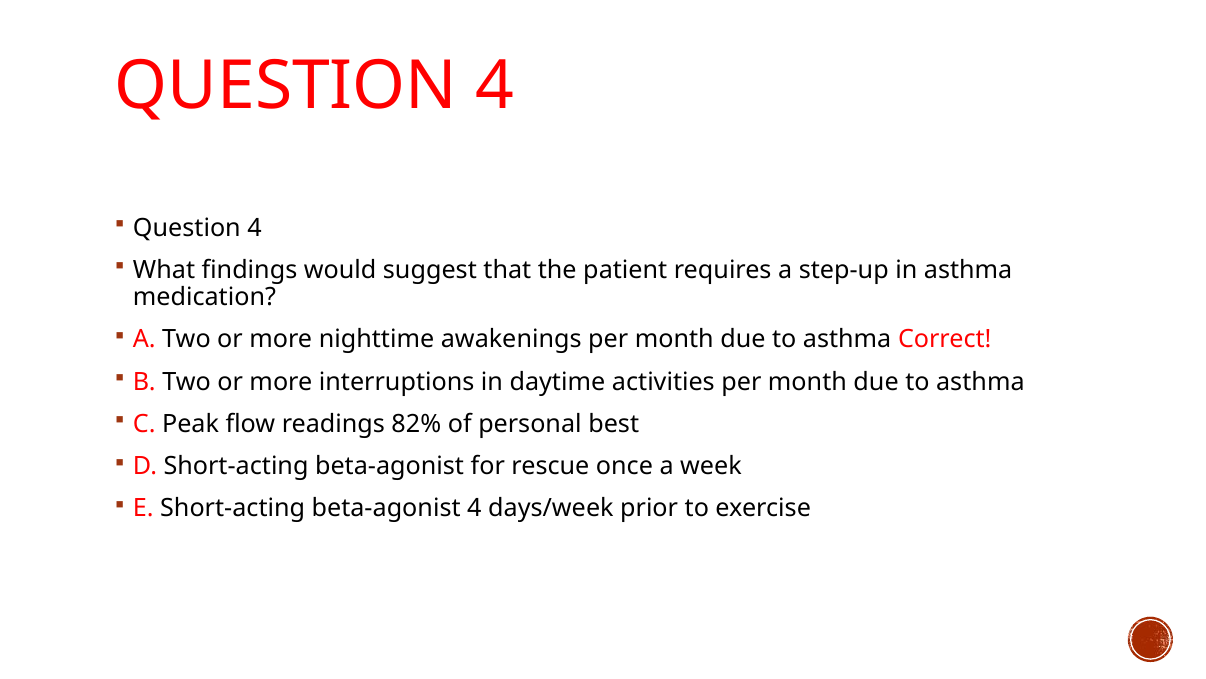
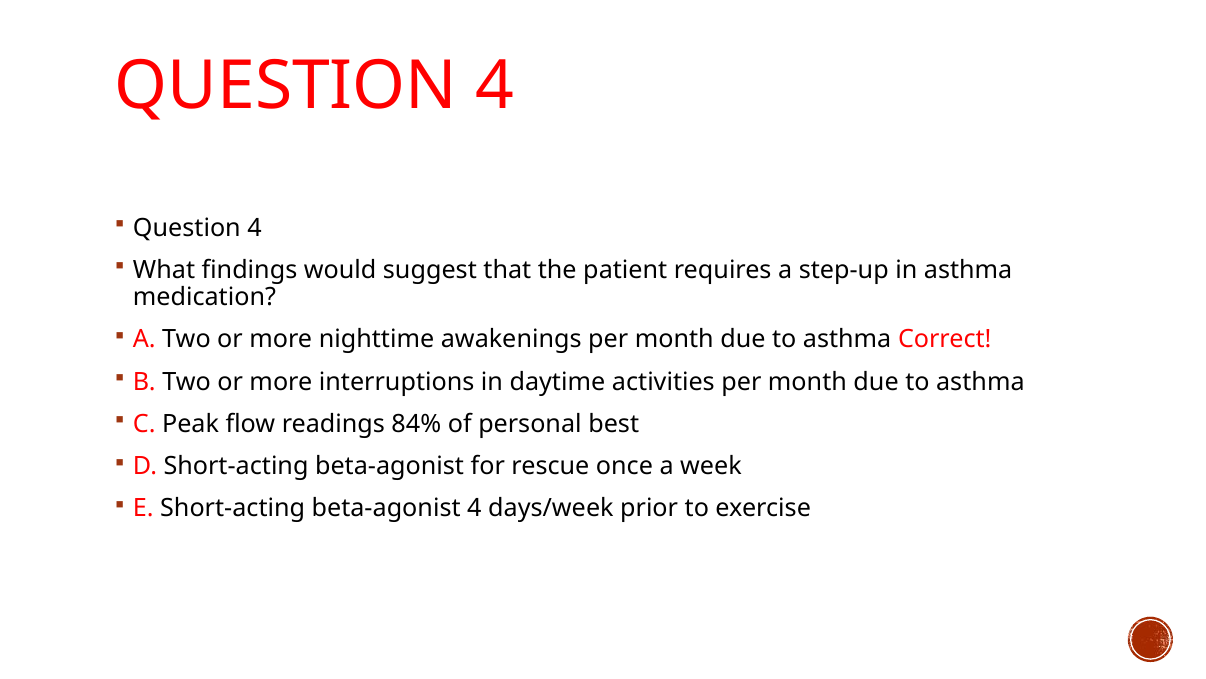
82%: 82% -> 84%
